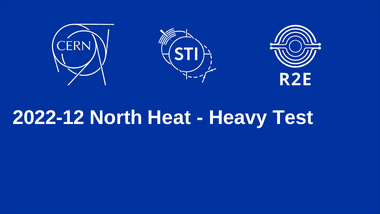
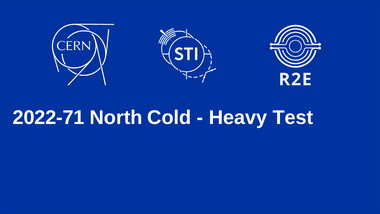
2022-12: 2022-12 -> 2022-71
Heat: Heat -> Cold
